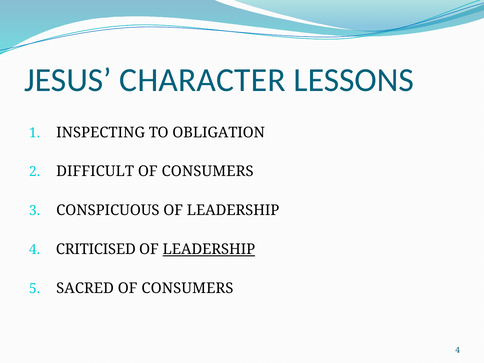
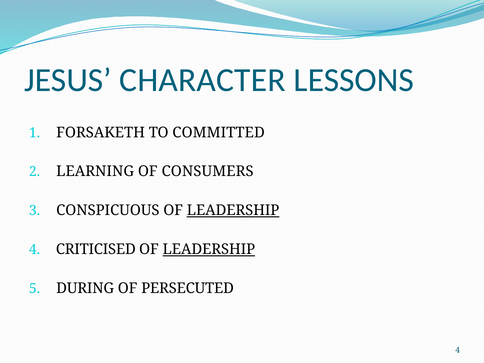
INSPECTING: INSPECTING -> FORSAKETH
OBLIGATION: OBLIGATION -> COMMITTED
DIFFICULT: DIFFICULT -> LEARNING
LEADERSHIP at (233, 210) underline: none -> present
SACRED: SACRED -> DURING
CONSUMERS at (187, 288): CONSUMERS -> PERSECUTED
